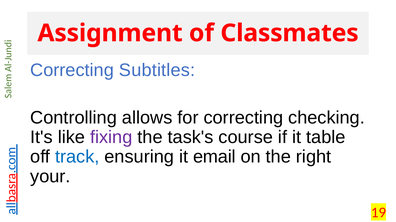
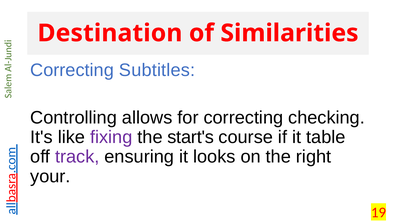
Assignment: Assignment -> Destination
Classmates: Classmates -> Similarities
task's: task's -> start's
track colour: blue -> purple
email: email -> looks
